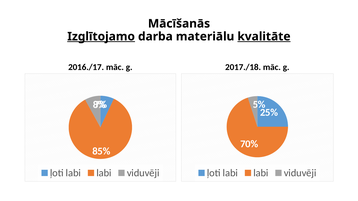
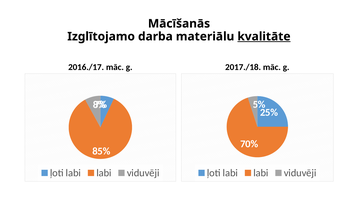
Izglītojamo underline: present -> none
